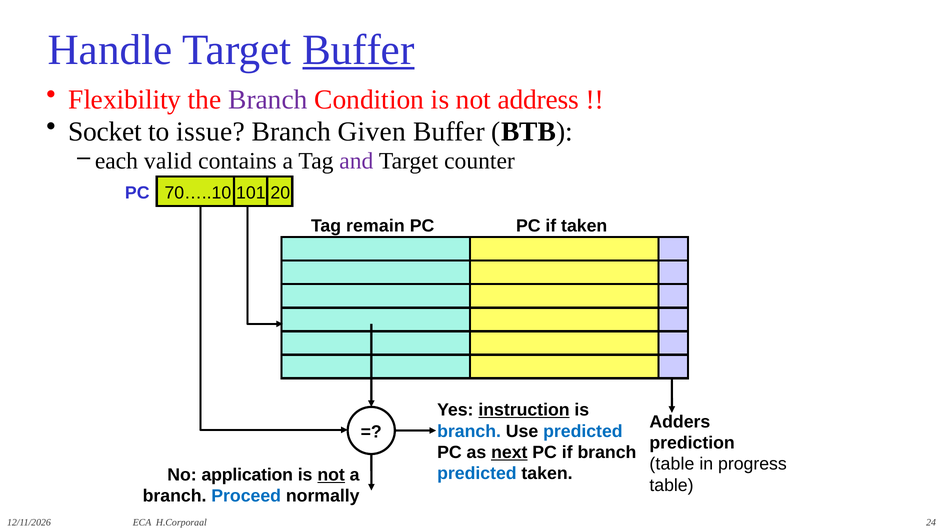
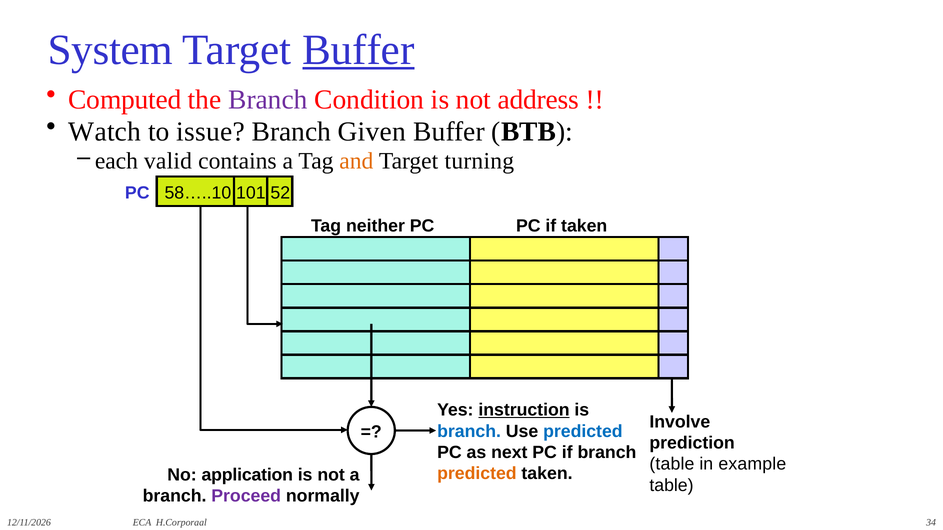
Handle: Handle -> System
Flexibility: Flexibility -> Computed
Socket: Socket -> Watch
and colour: purple -> orange
counter: counter -> turning
70…..10: 70…..10 -> 58…..10
20: 20 -> 52
remain: remain -> neither
Adders: Adders -> Involve
next underline: present -> none
progress: progress -> example
predicted at (477, 474) colour: blue -> orange
not at (331, 475) underline: present -> none
Proceed colour: blue -> purple
24: 24 -> 34
